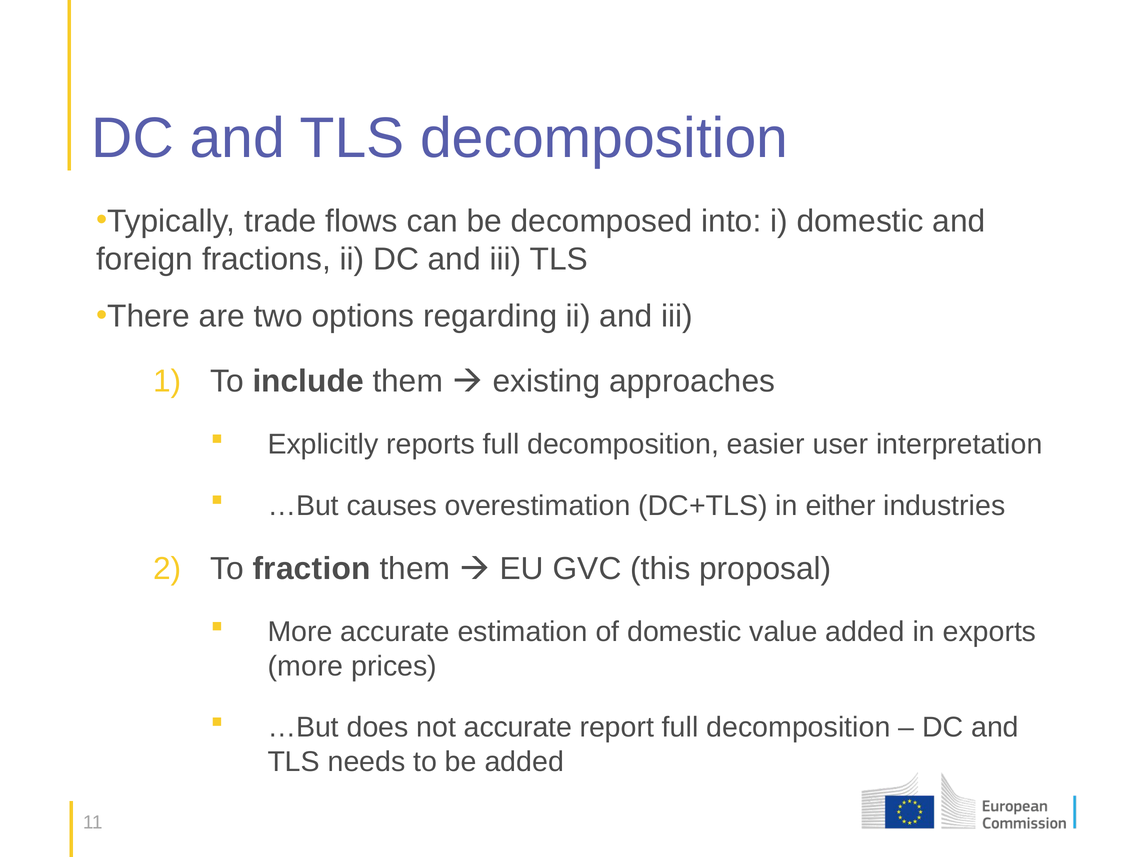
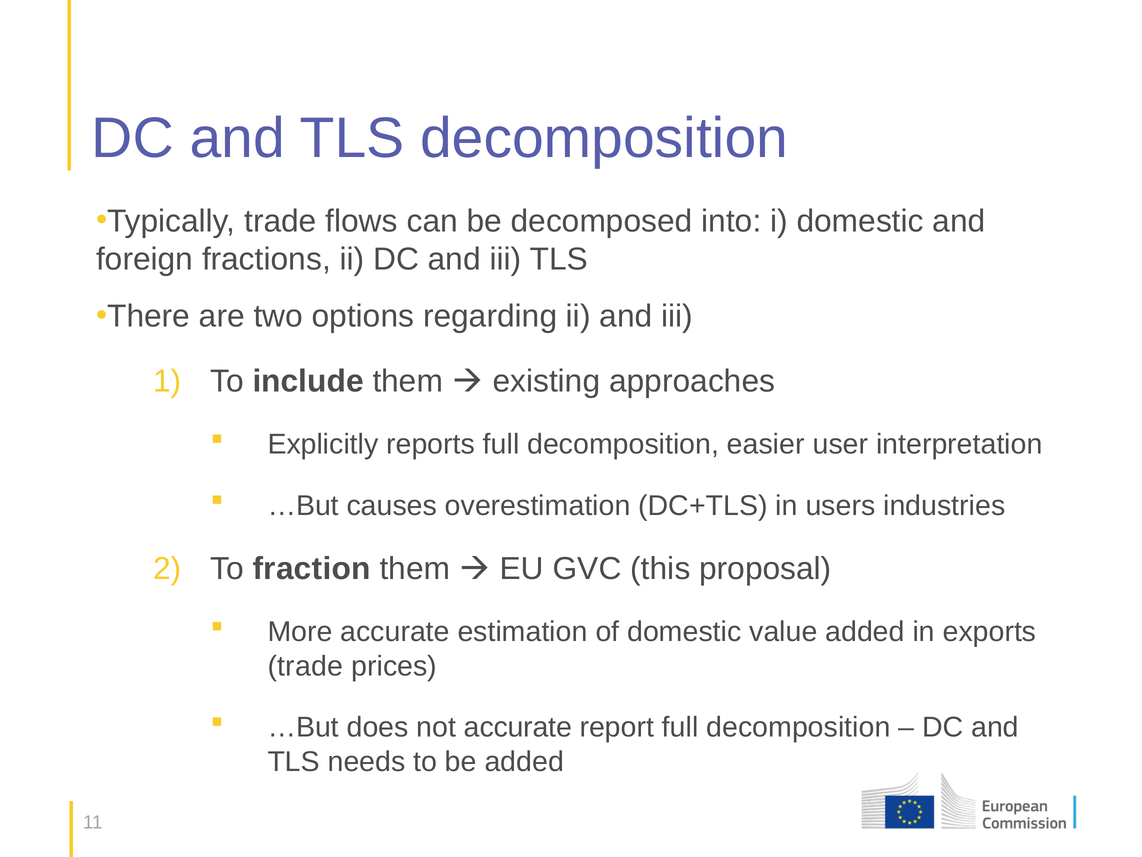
either: either -> users
more at (305, 666): more -> trade
